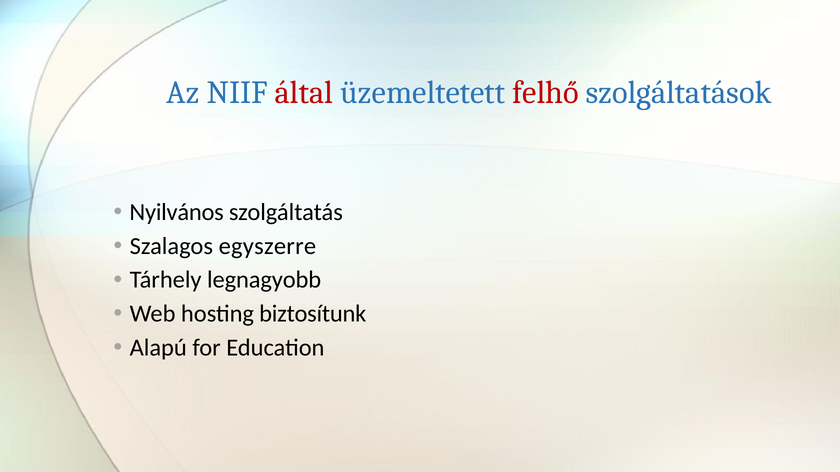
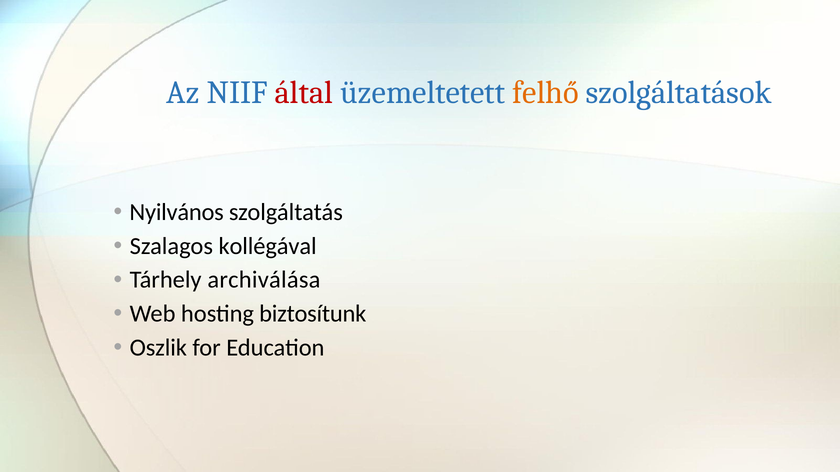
felhő colour: red -> orange
egyszerre: egyszerre -> kollégával
legnagyobb: legnagyobb -> archiválása
Alapú: Alapú -> Oszlik
